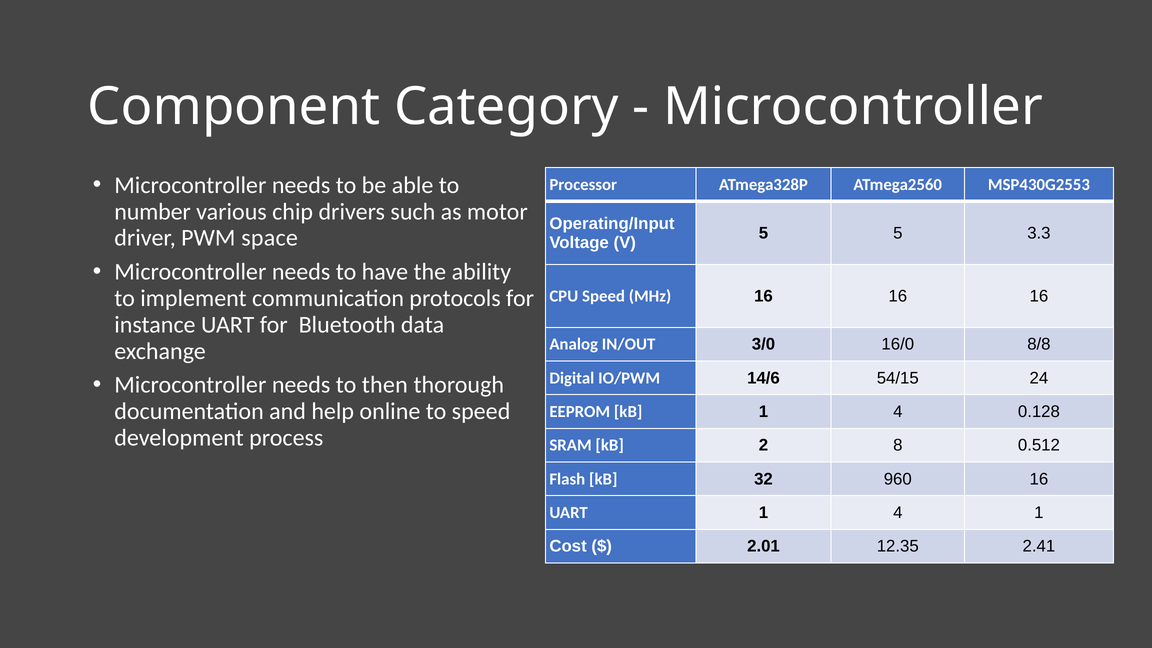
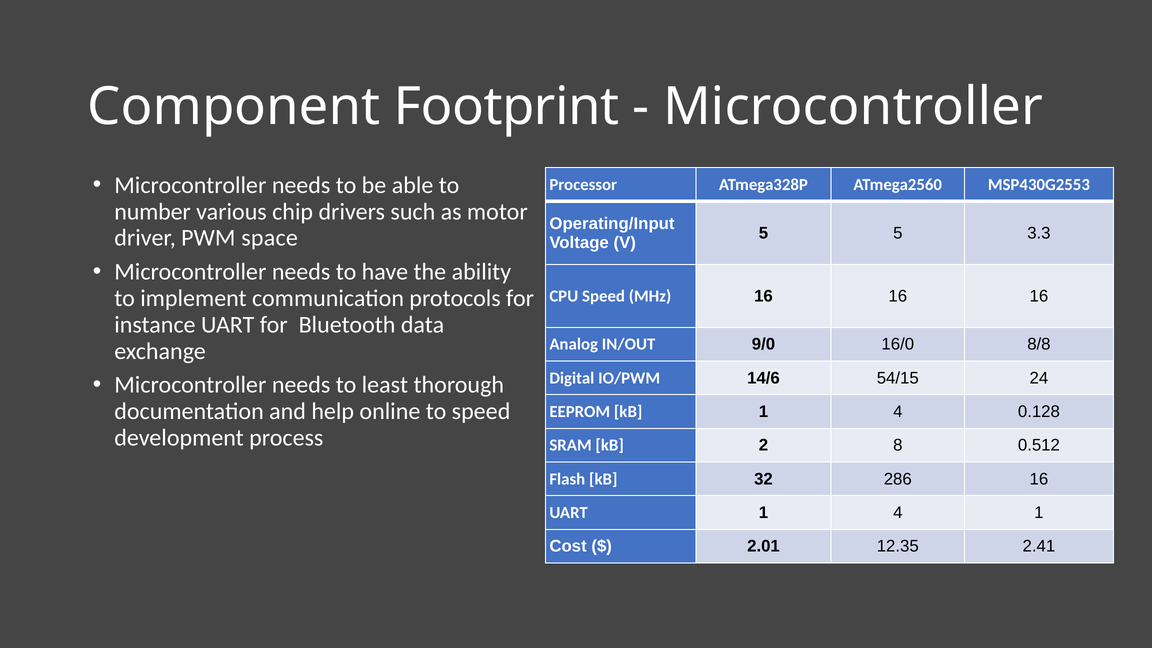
Category: Category -> Footprint
3/0: 3/0 -> 9/0
then: then -> least
960: 960 -> 286
